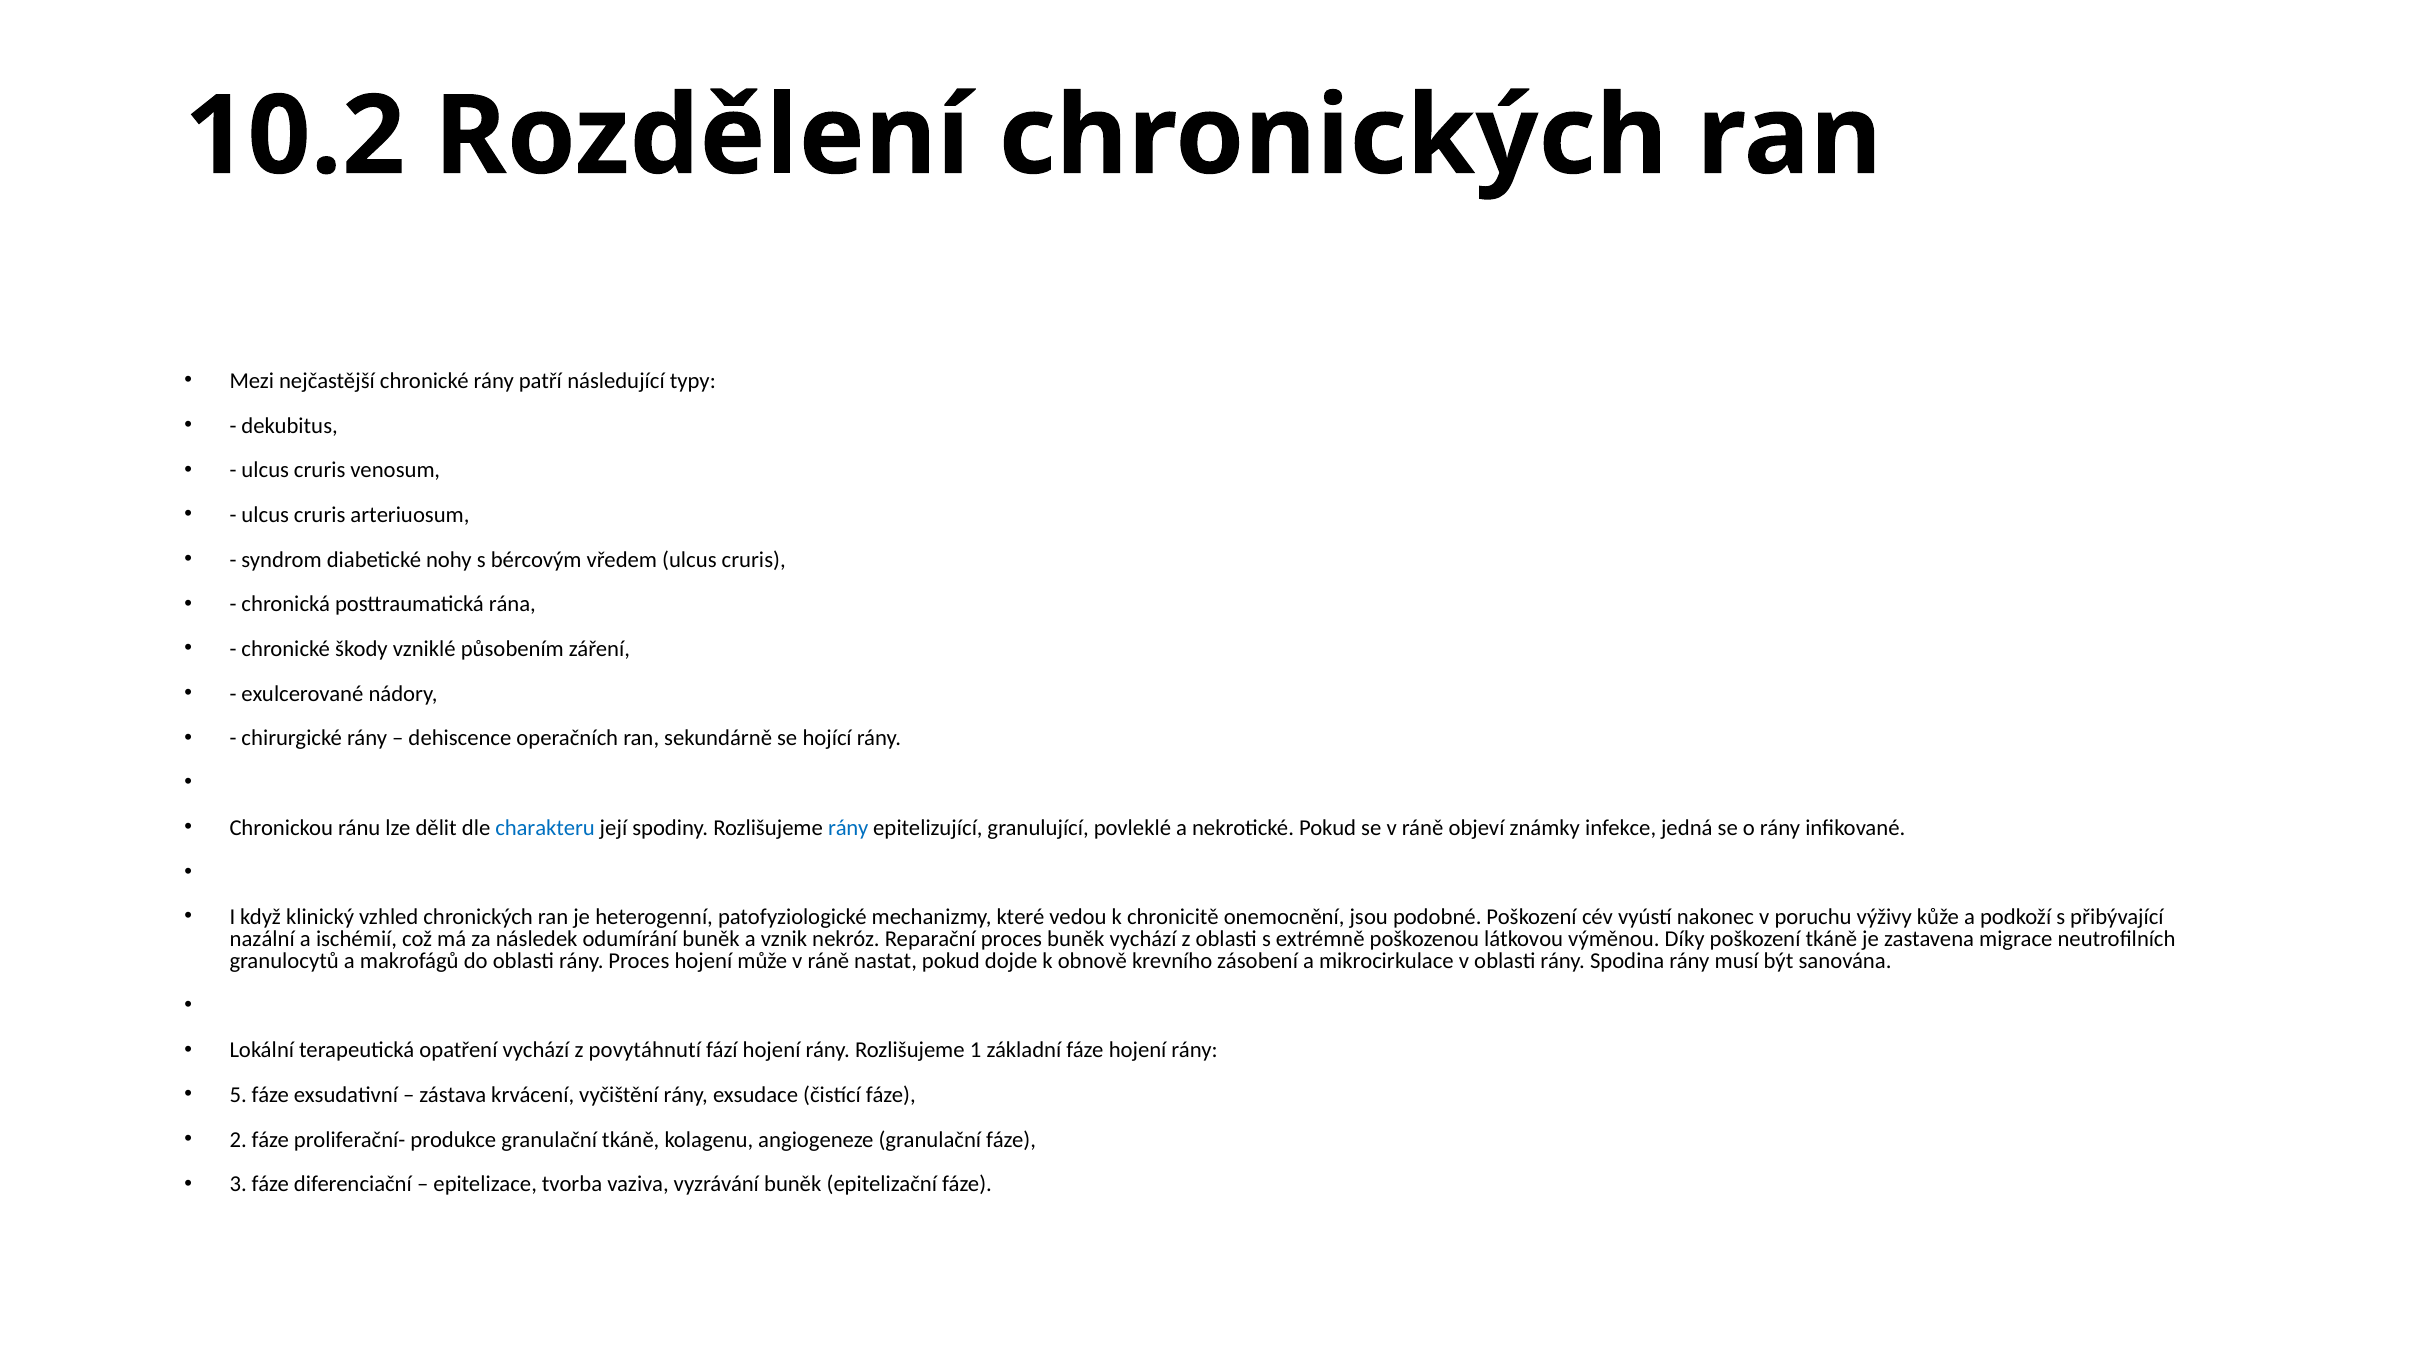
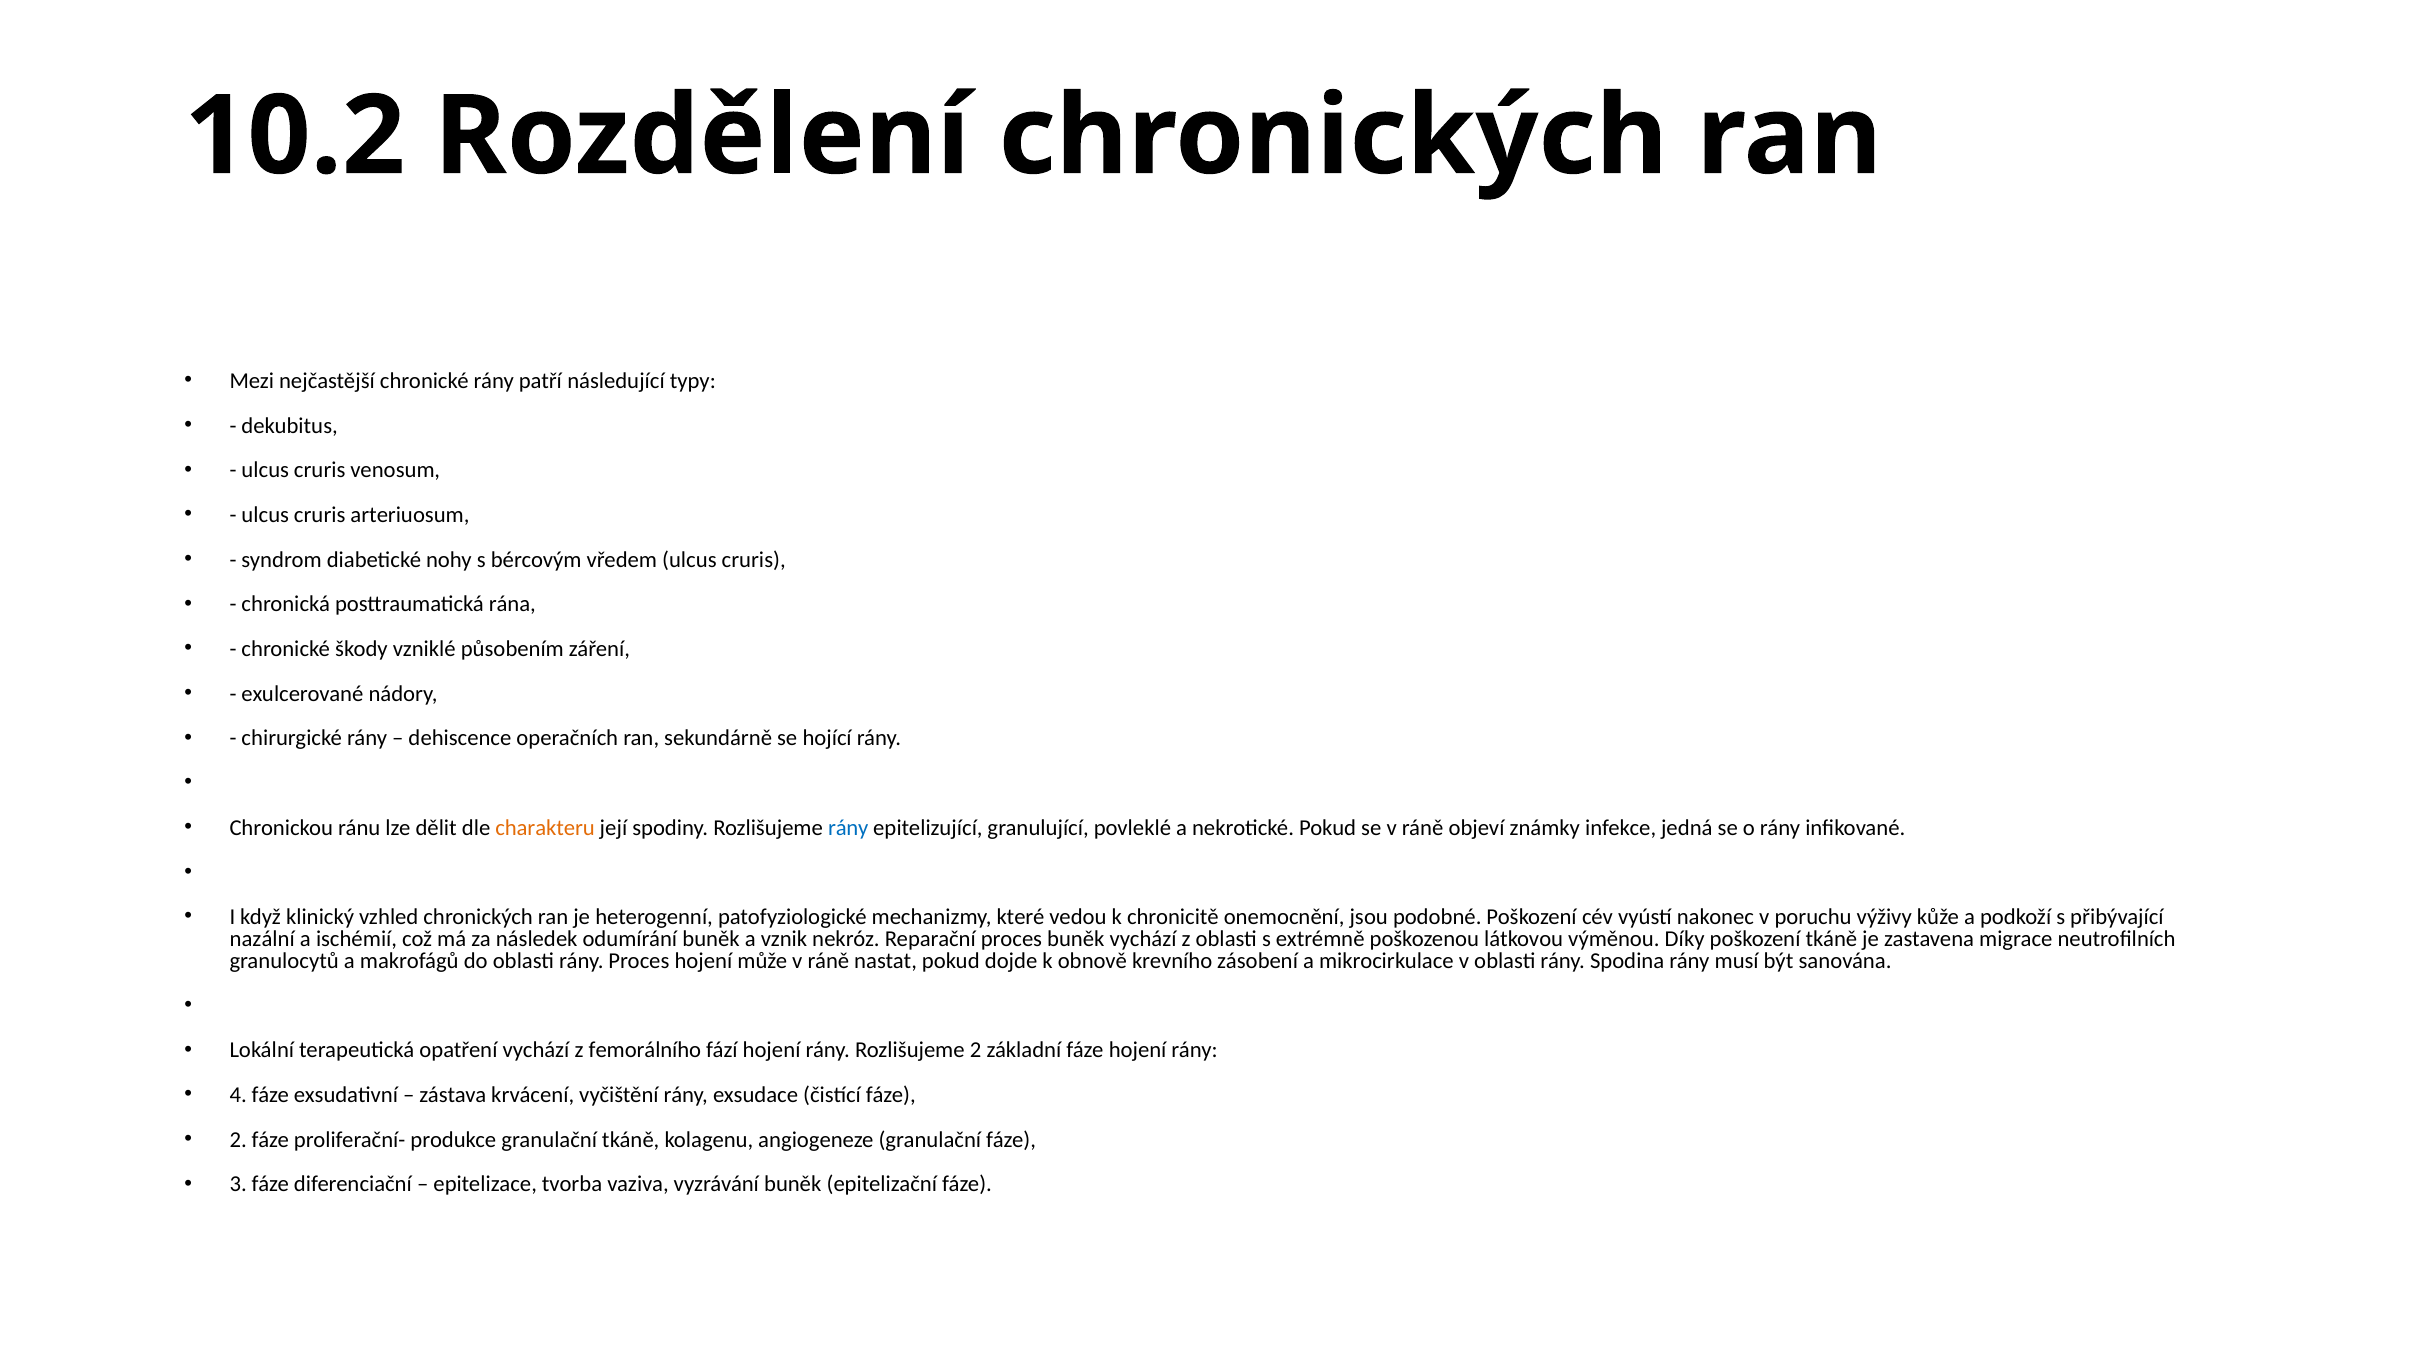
charakteru colour: blue -> orange
povytáhnutí: povytáhnutí -> femorálního
Rozlišujeme 1: 1 -> 2
5: 5 -> 4
